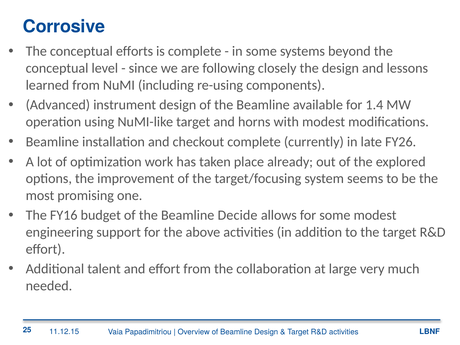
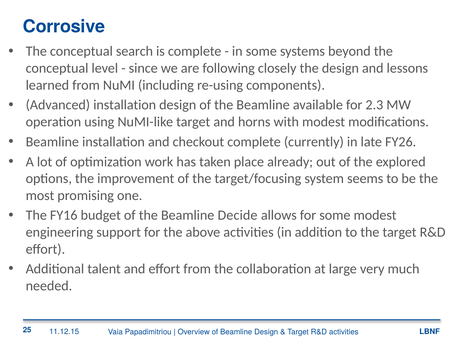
efforts: efforts -> search
Advanced instrument: instrument -> installation
1.4: 1.4 -> 2.3
